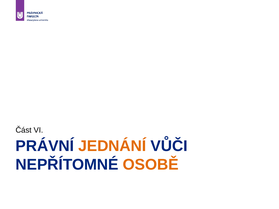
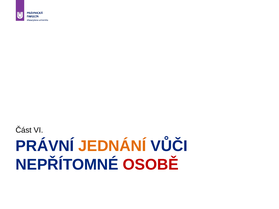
OSOBĚ colour: orange -> red
